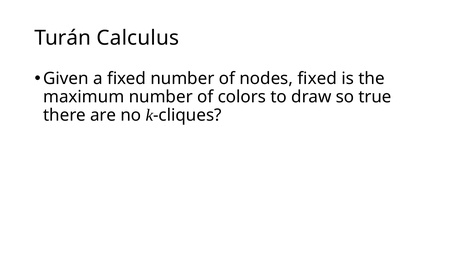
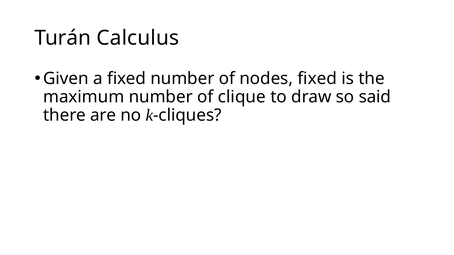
colors: colors -> clique
true: true -> said
